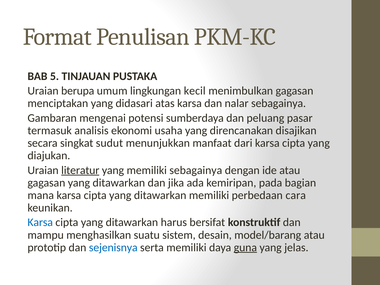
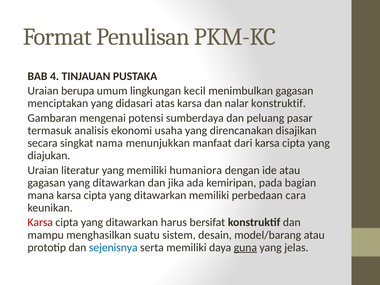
5: 5 -> 4
nalar sebagainya: sebagainya -> konstruktif
sudut: sudut -> nama
literatur underline: present -> none
memiliki sebagainya: sebagainya -> humaniora
Karsa at (40, 222) colour: blue -> red
